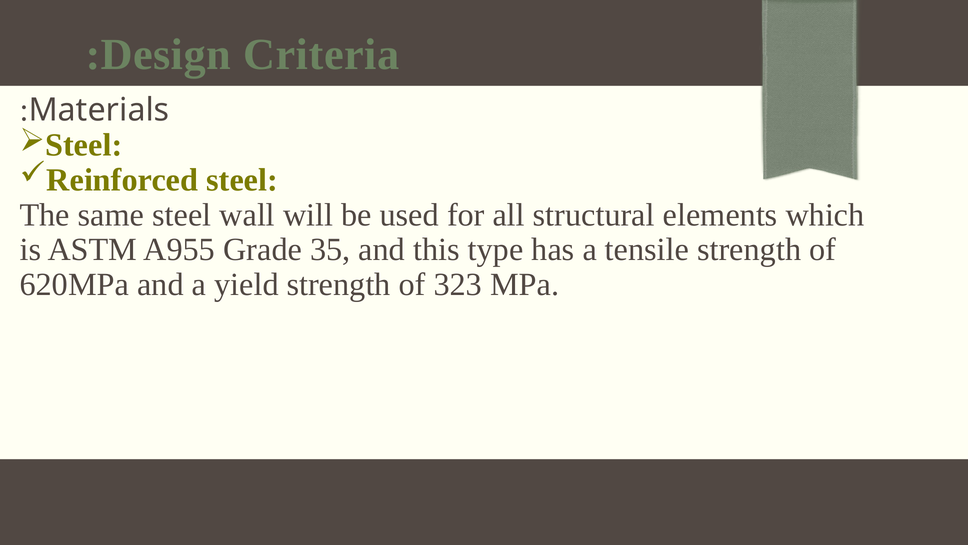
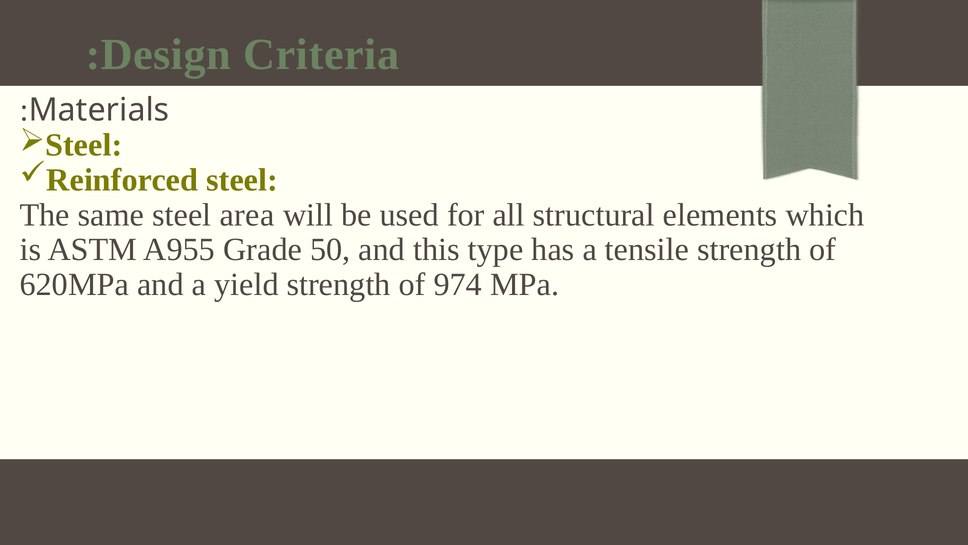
wall: wall -> area
35: 35 -> 50
323: 323 -> 974
